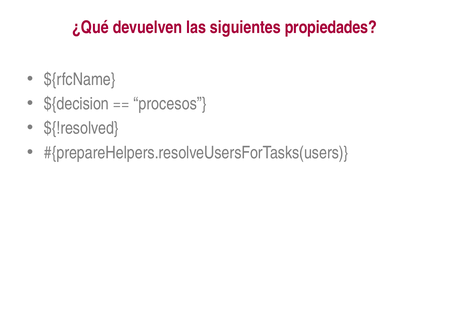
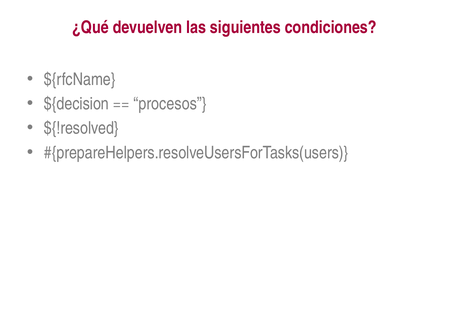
propiedades: propiedades -> condiciones
